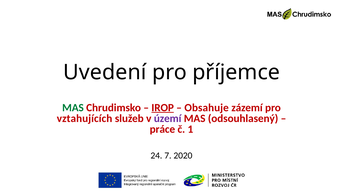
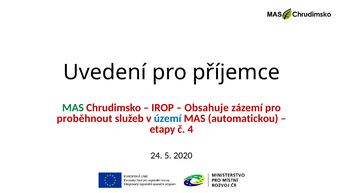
IROP underline: present -> none
vztahujících: vztahujících -> proběhnout
území colour: purple -> blue
odsouhlasený: odsouhlasený -> automatickou
práce: práce -> etapy
1: 1 -> 4
7: 7 -> 5
